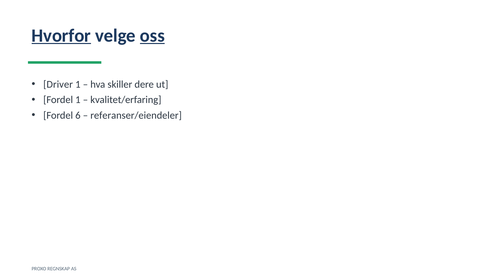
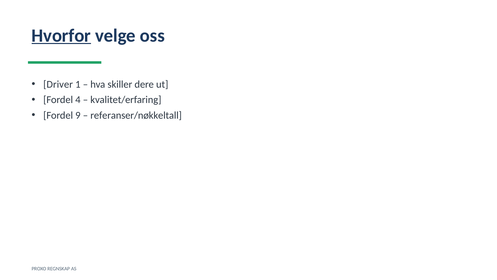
oss underline: present -> none
Fordel 1: 1 -> 4
6: 6 -> 9
referanser/eiendeler: referanser/eiendeler -> referanser/nøkkeltall
